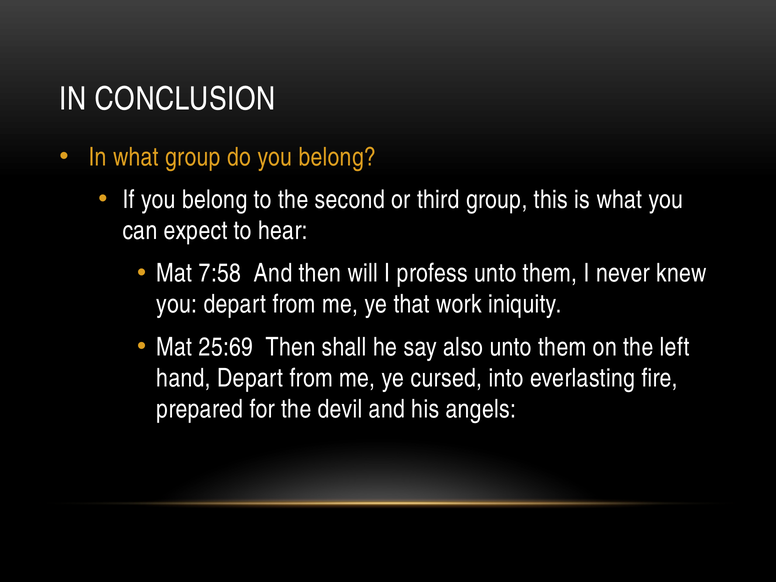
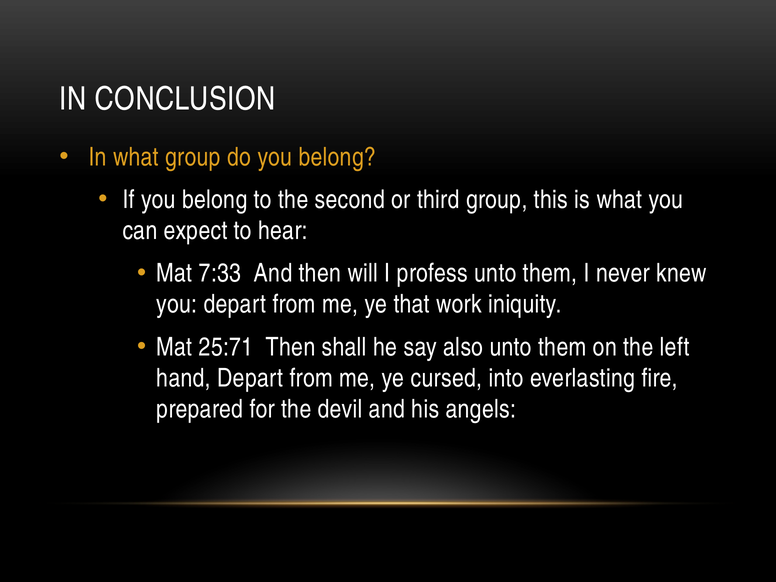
7:58: 7:58 -> 7:33
25:69: 25:69 -> 25:71
